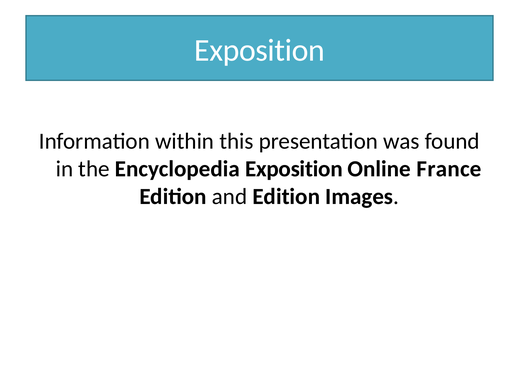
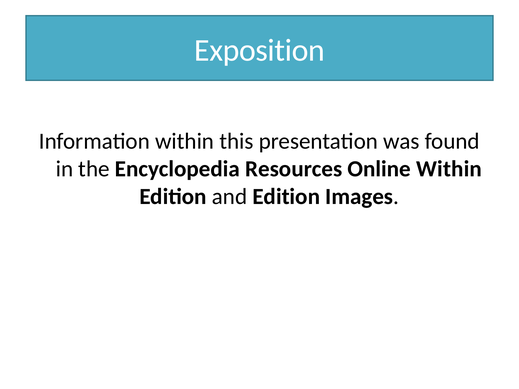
Encyclopedia Exposition: Exposition -> Resources
Online France: France -> Within
